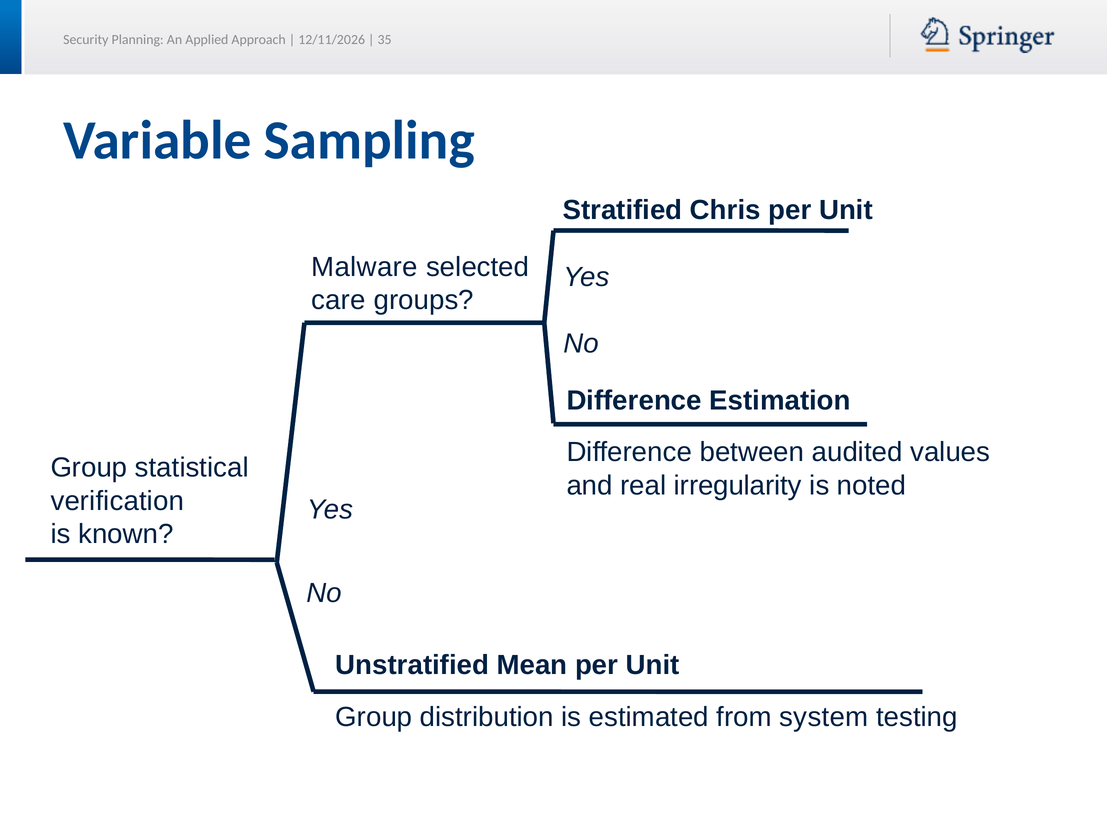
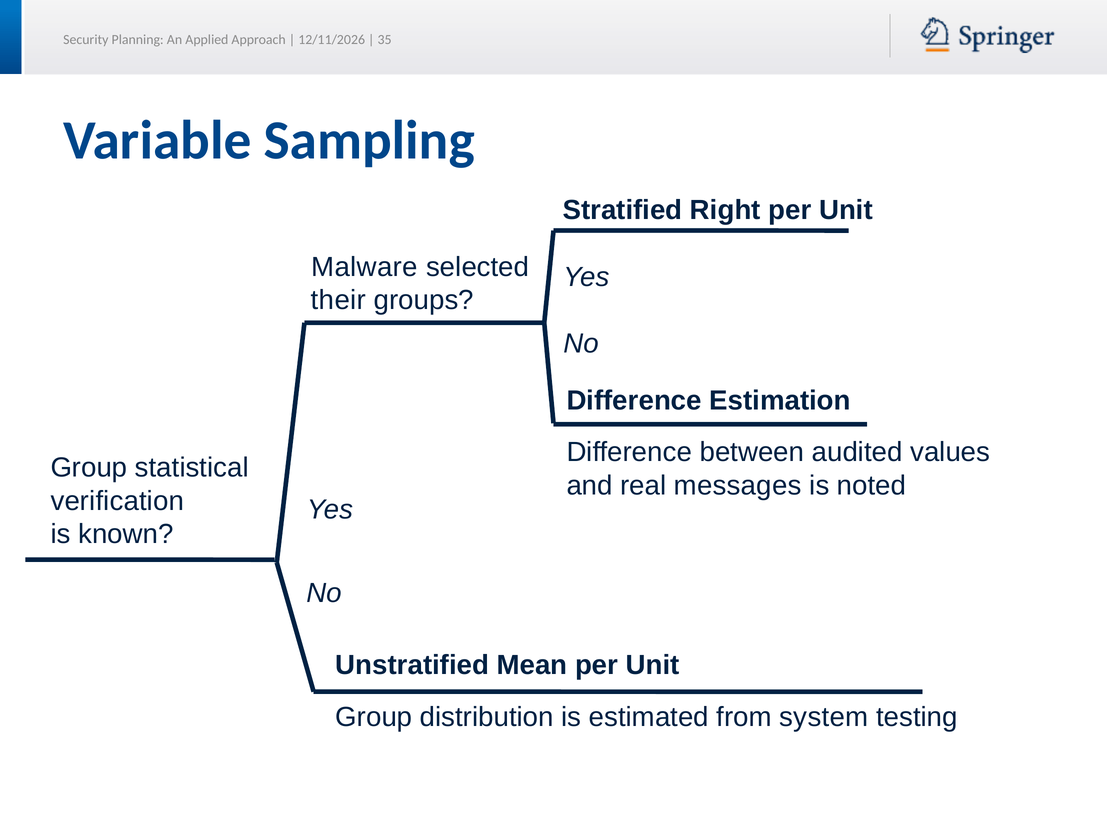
Chris: Chris -> Right
care: care -> their
irregularity: irregularity -> messages
